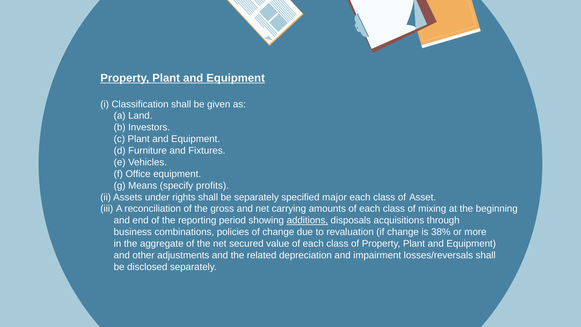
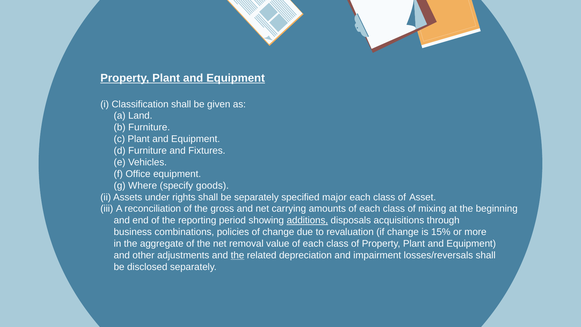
b Investors: Investors -> Furniture
Means: Means -> Where
profits: profits -> goods
38%: 38% -> 15%
secured: secured -> removal
the at (237, 255) underline: none -> present
